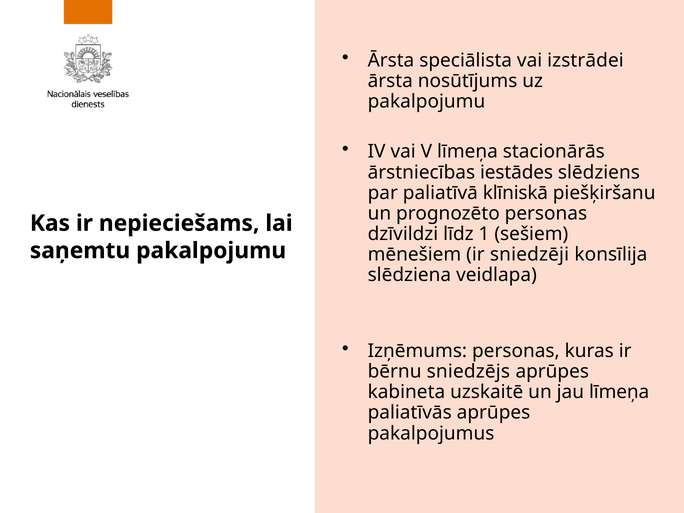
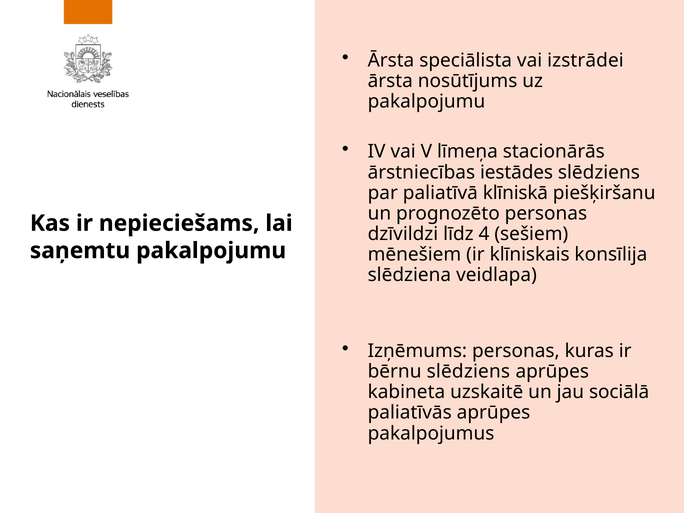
1: 1 -> 4
sniedzēji: sniedzēji -> klīniskais
bērnu sniedzējs: sniedzējs -> slēdziens
jau līmeņa: līmeņa -> sociālā
